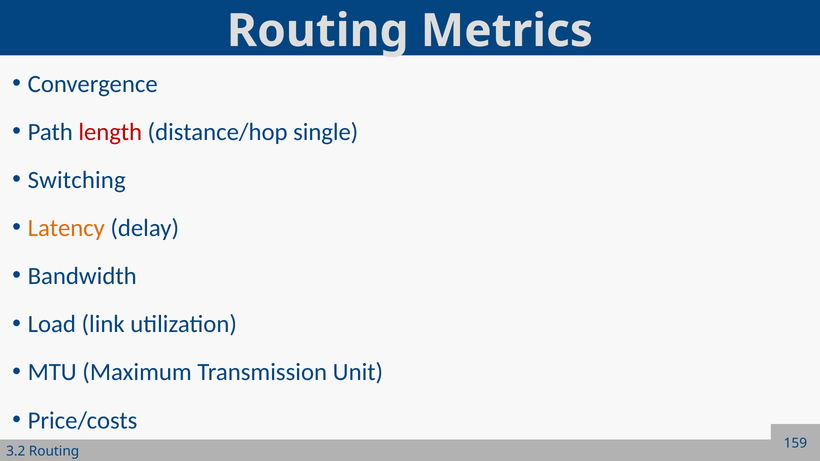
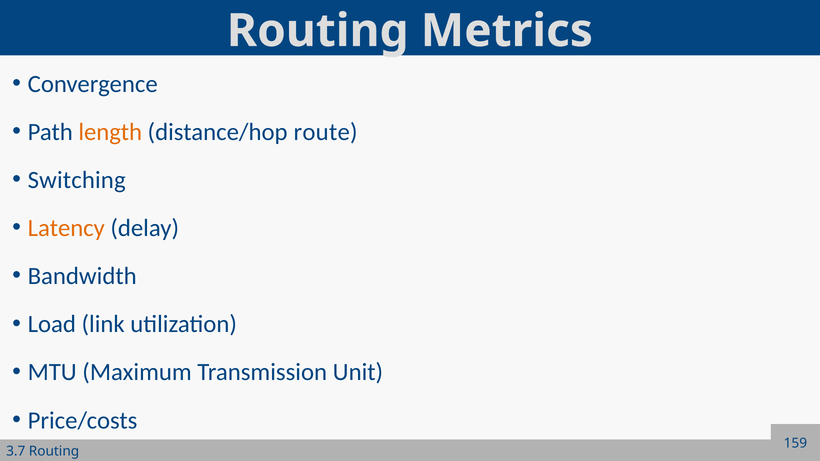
length colour: red -> orange
single: single -> route
3.2: 3.2 -> 3.7
